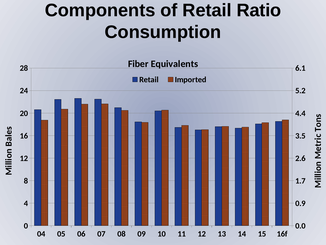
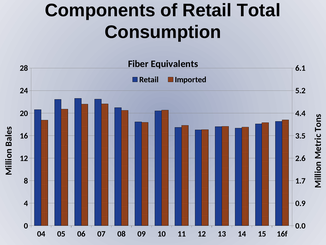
Ratio: Ratio -> Total
